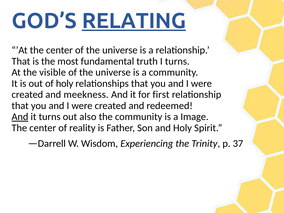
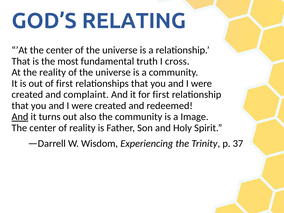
RELATING underline: present -> none
I turns: turns -> cross
the visible: visible -> reality
of holy: holy -> first
meekness: meekness -> complaint
